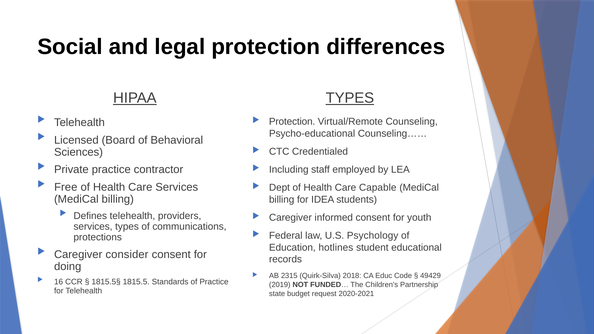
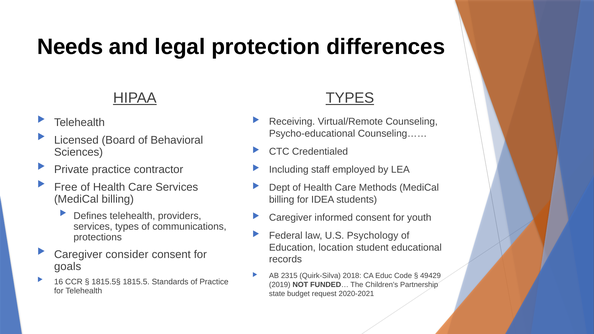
Social: Social -> Needs
Protection at (292, 122): Protection -> Receiving
Capable: Capable -> Methods
hotlines: hotlines -> location
doing: doing -> goals
